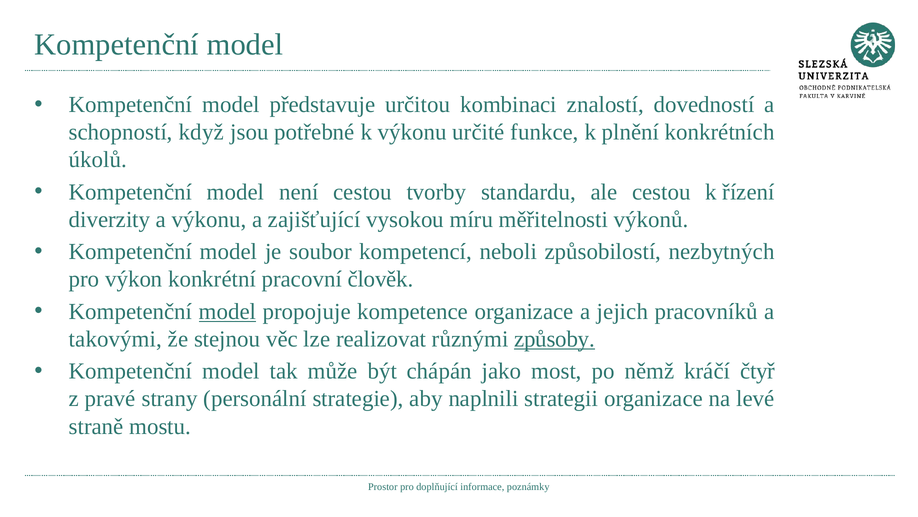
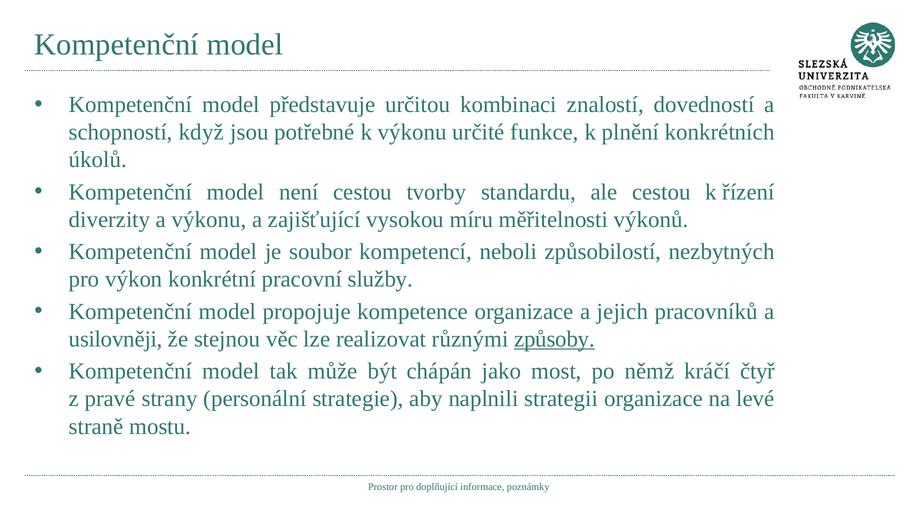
člověk: člověk -> služby
model at (228, 311) underline: present -> none
takovými: takovými -> usilovněji
